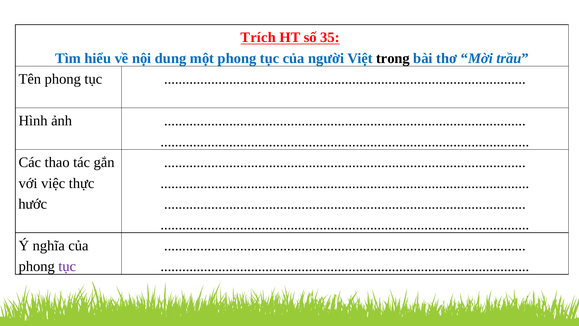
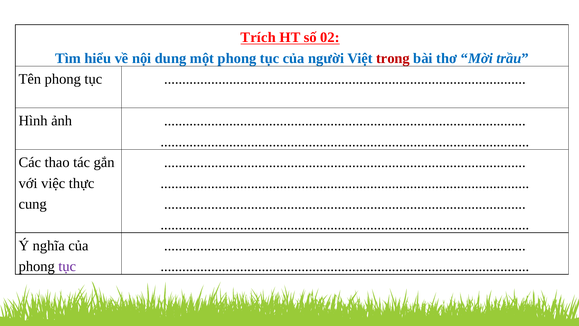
35: 35 -> 02
trong colour: black -> red
hước: hước -> cung
